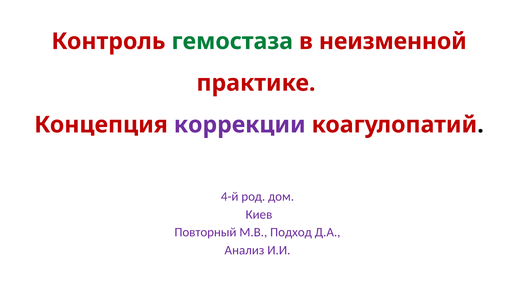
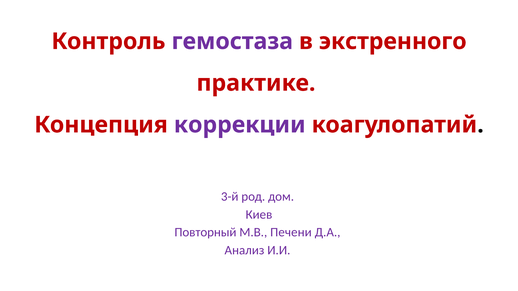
гемостаза colour: green -> purple
неизменной: неизменной -> экстренного
4-й: 4-й -> 3-й
Подход: Подход -> Печени
